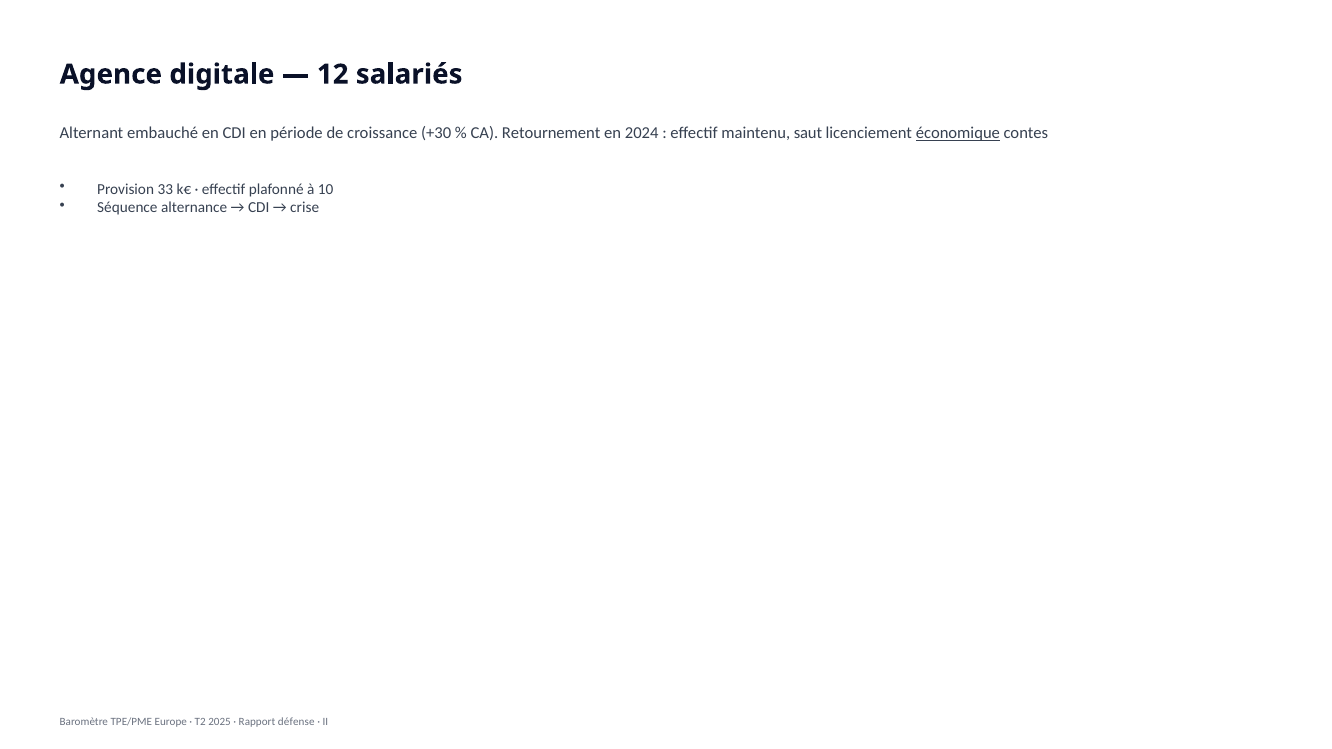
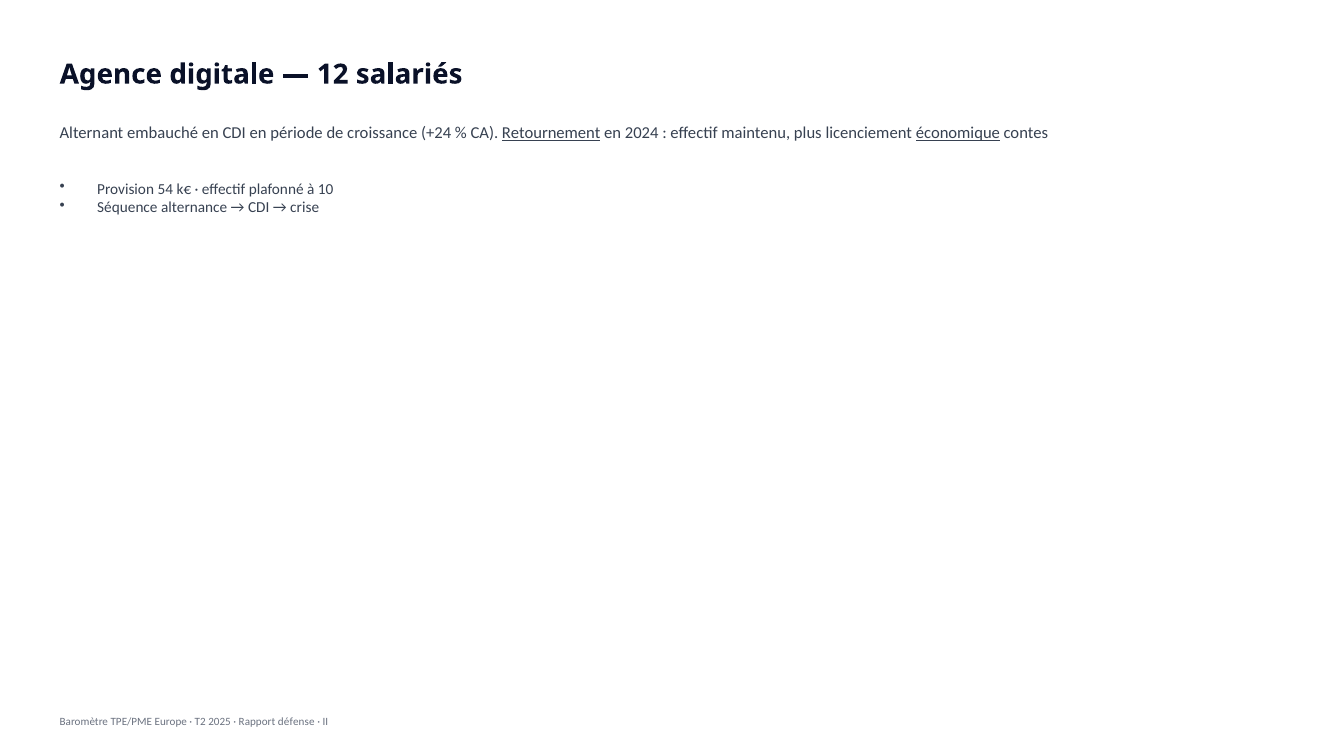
+30: +30 -> +24
Retournement underline: none -> present
saut: saut -> plus
33: 33 -> 54
